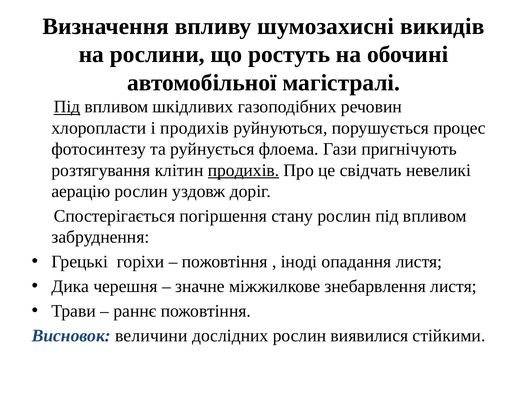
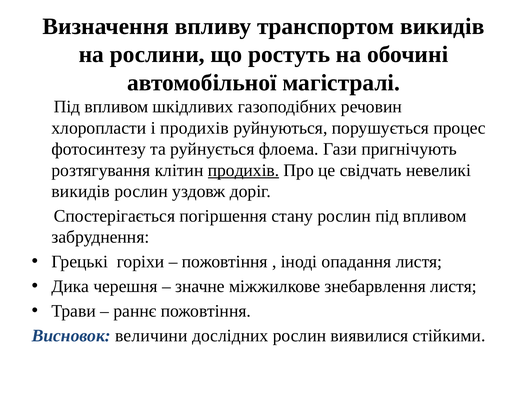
шумозахисні: шумозахисні -> транспортом
Під at (67, 107) underline: present -> none
аерацiю at (81, 191): аерацiю -> викидів
